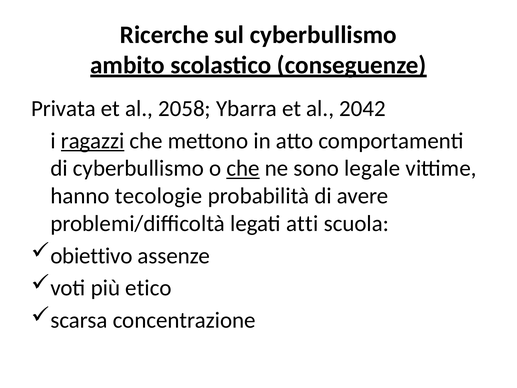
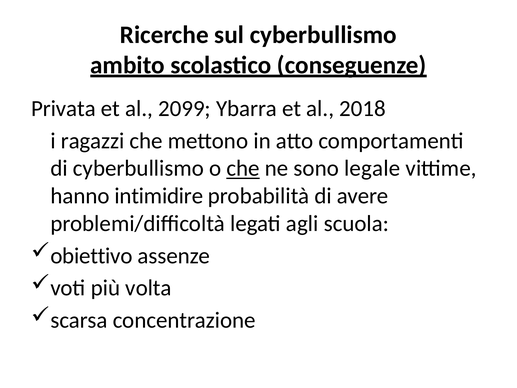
2058: 2058 -> 2099
2042: 2042 -> 2018
ragazzi underline: present -> none
tecologie: tecologie -> intimidire
atti: atti -> agli
etico: etico -> volta
